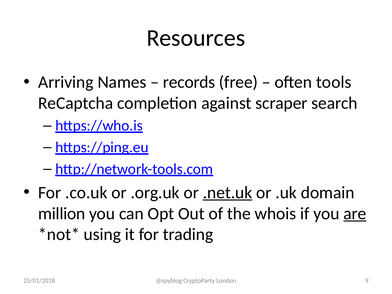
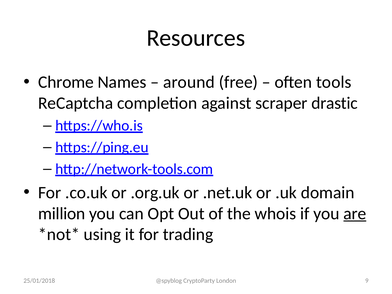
Arriving: Arriving -> Chrome
records: records -> around
search: search -> drastic
.net.uk underline: present -> none
